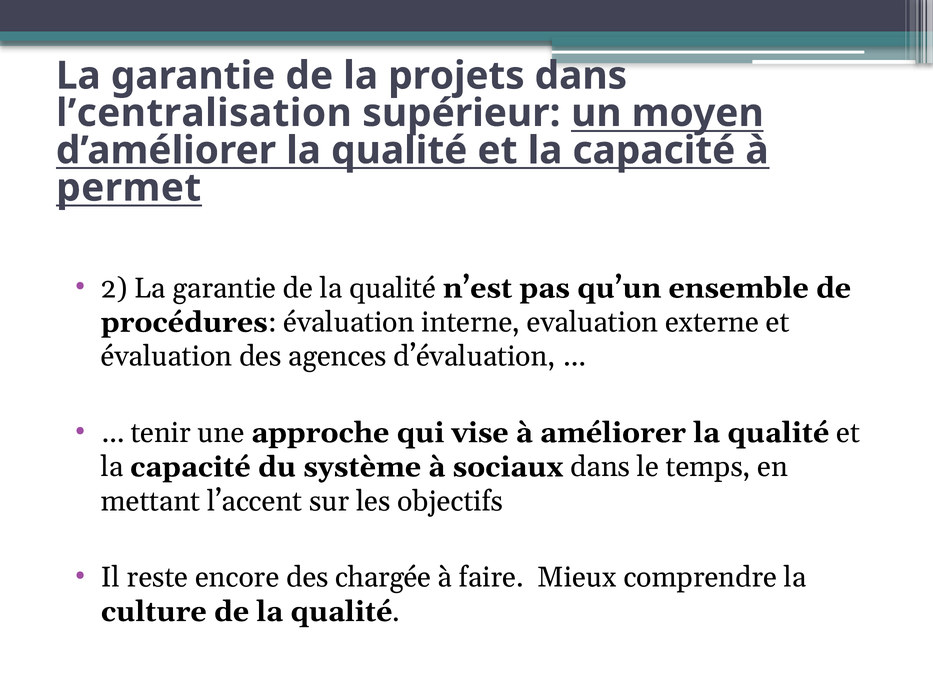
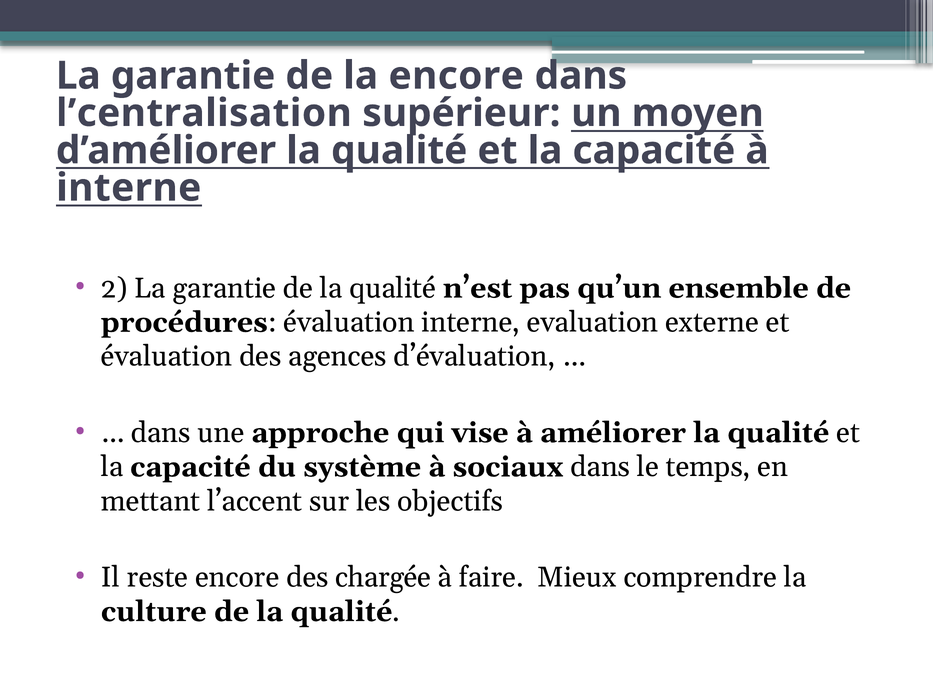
la projets: projets -> encore
permet at (129, 188): permet -> interne
tenir at (161, 433): tenir -> dans
